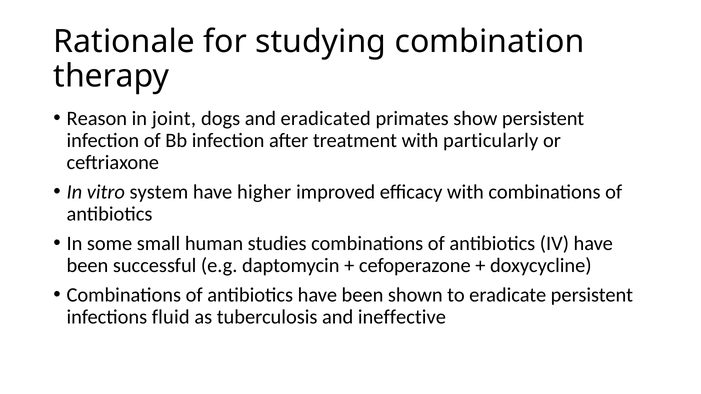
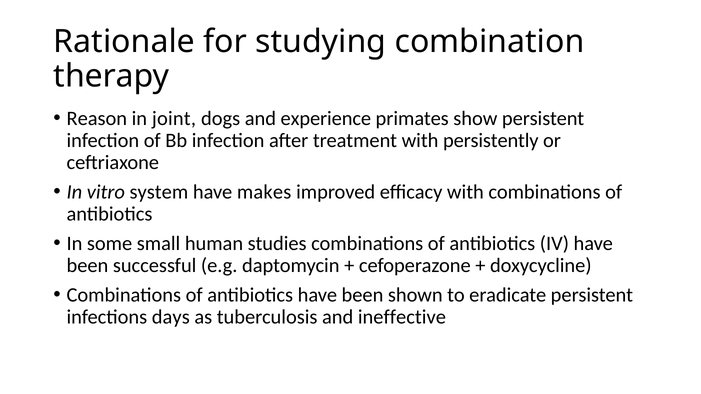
eradicated: eradicated -> experience
particularly: particularly -> persistently
higher: higher -> makes
fluid: fluid -> days
